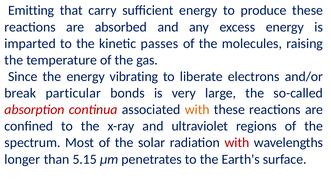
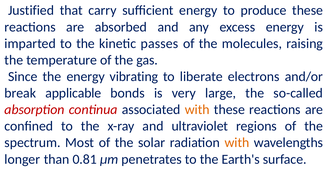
Emitting: Emitting -> Justified
particular: particular -> applicable
with at (237, 143) colour: red -> orange
5.15: 5.15 -> 0.81
